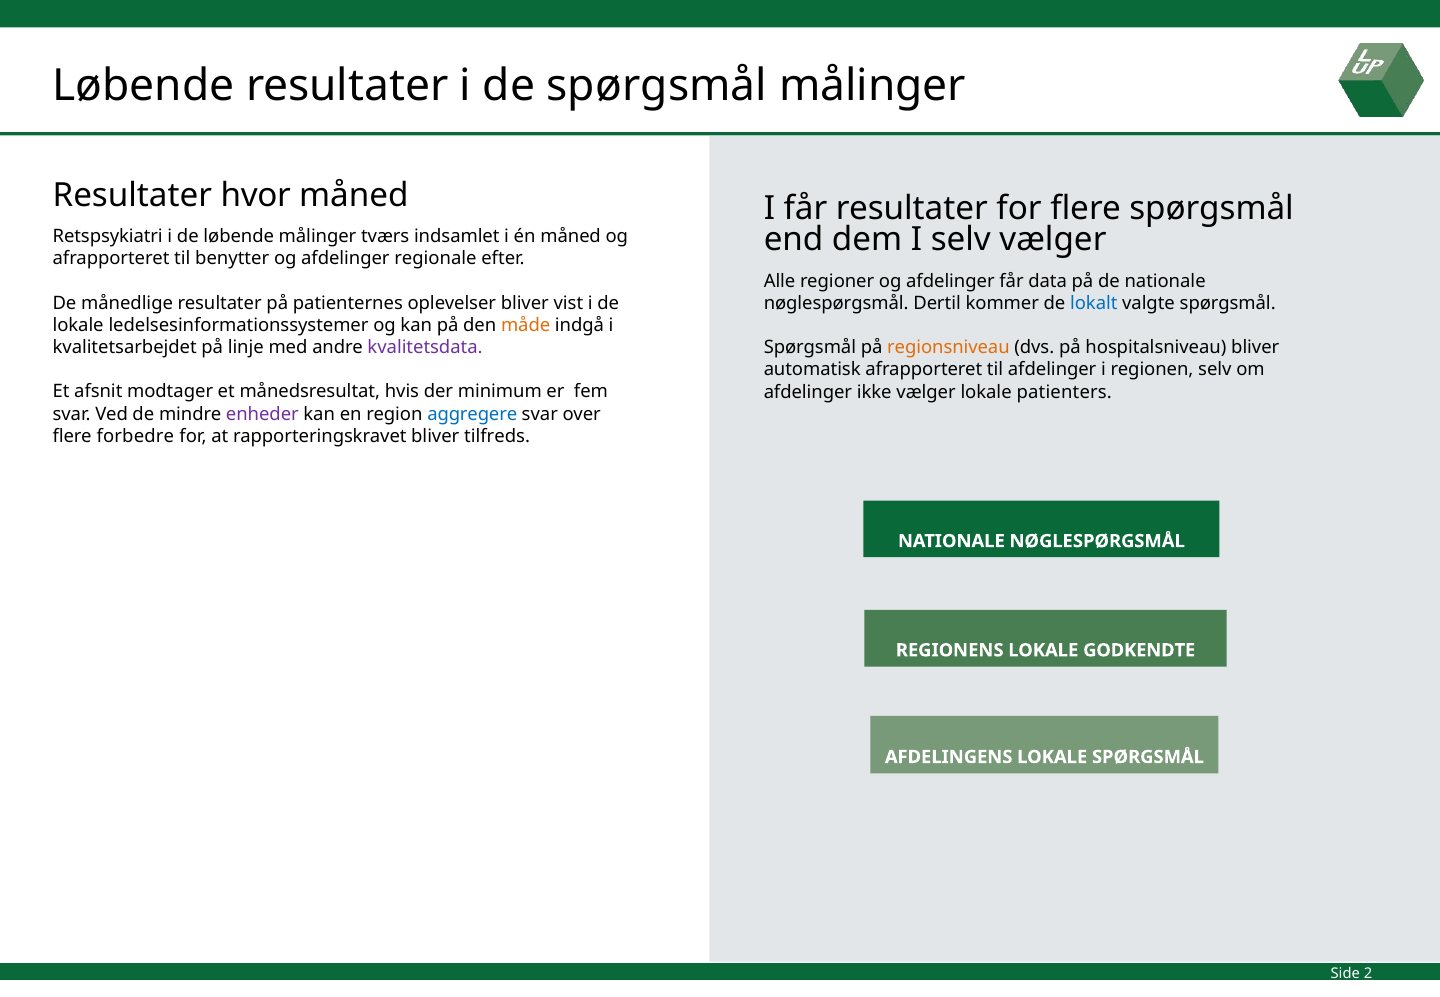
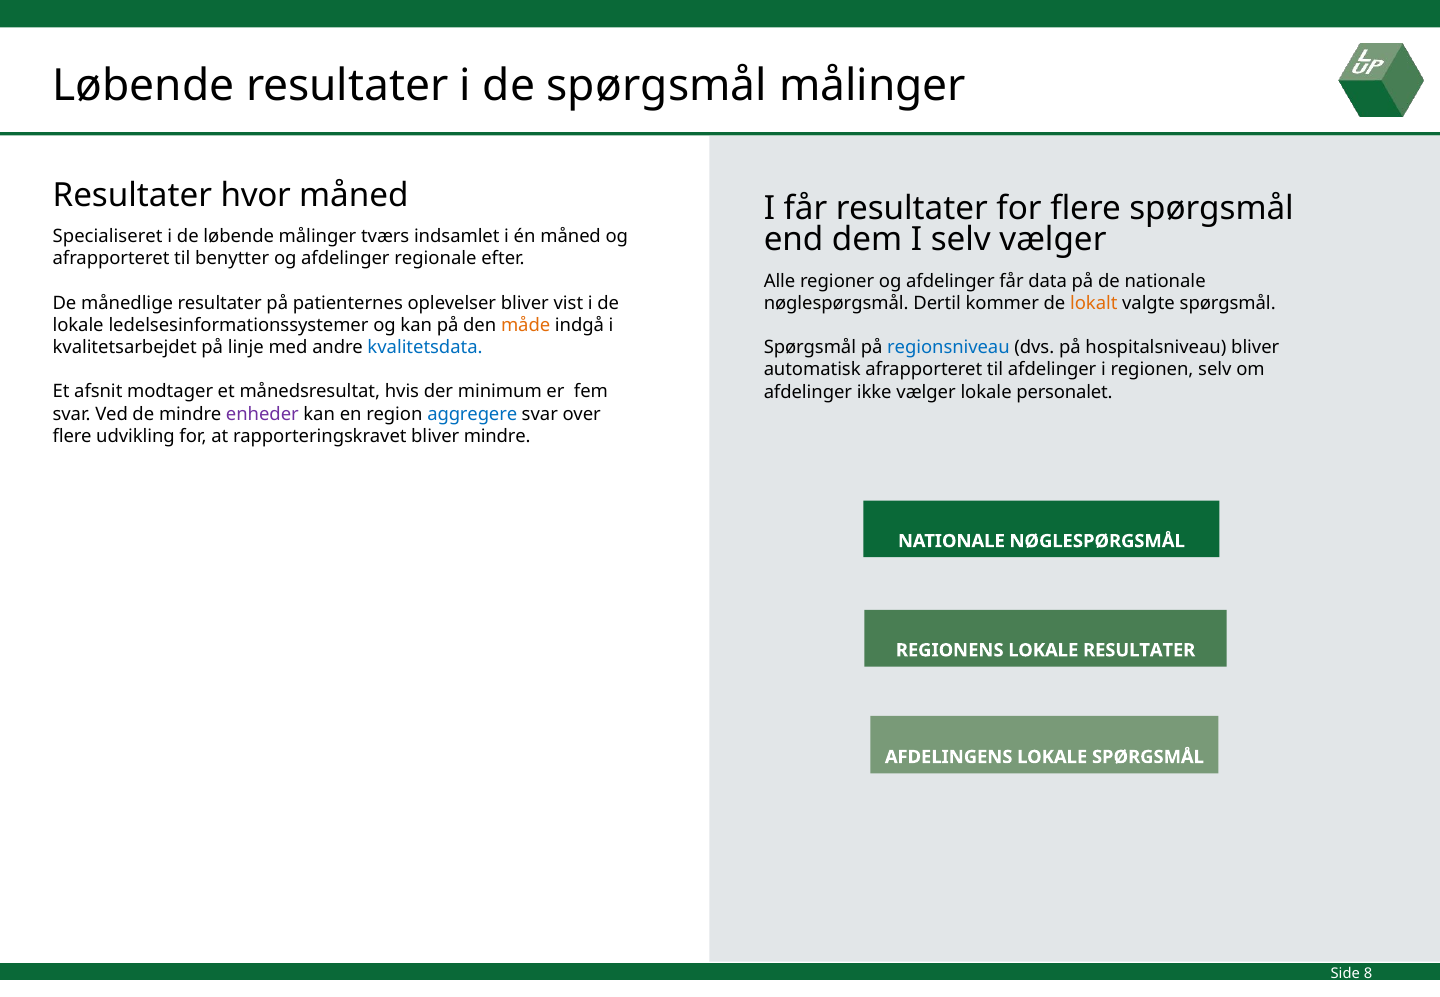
Retspsykiatri: Retspsykiatri -> Specialiseret
lokalt colour: blue -> orange
kvalitetsdata colour: purple -> blue
regionsniveau colour: orange -> blue
patienters: patienters -> personalet
forbedre: forbedre -> udvikling
bliver tilfreds: tilfreds -> mindre
LOKALE GODKENDTE: GODKENDTE -> RESULTATER
2: 2 -> 8
